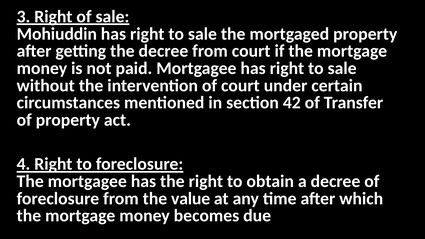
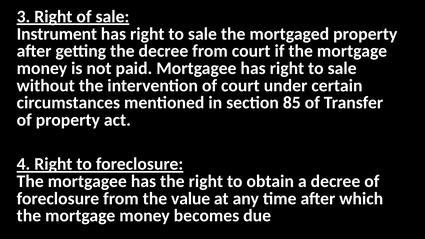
Mohiuddin: Mohiuddin -> Instrument
42: 42 -> 85
